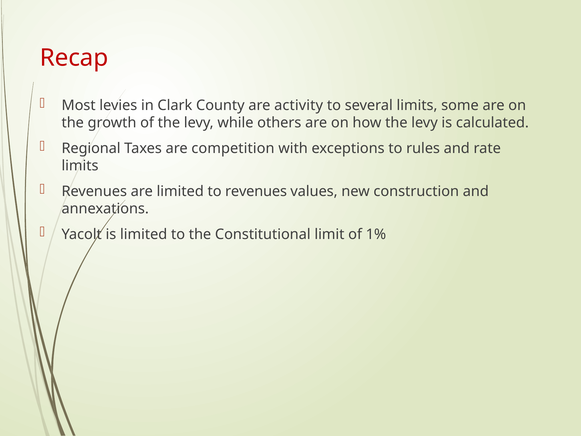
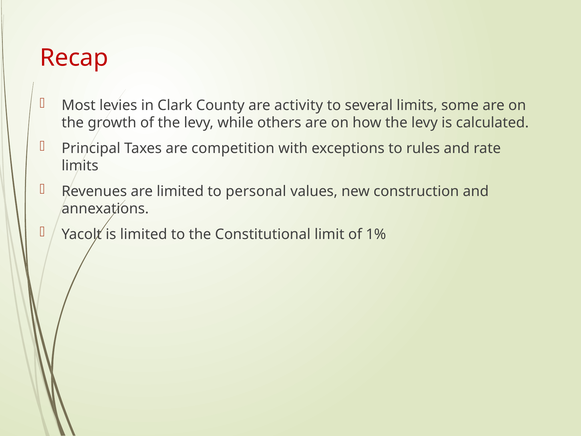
Regional: Regional -> Principal
to revenues: revenues -> personal
